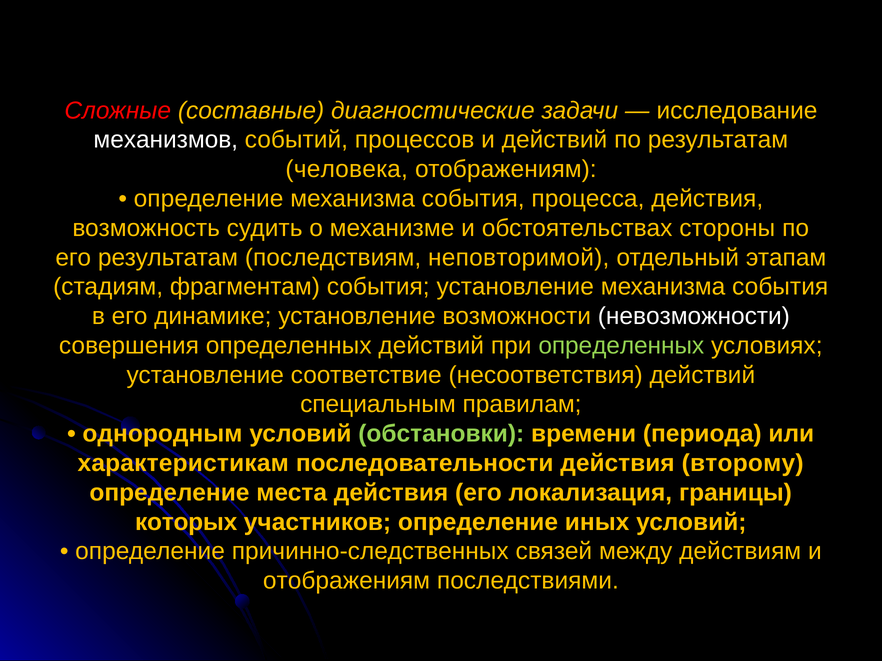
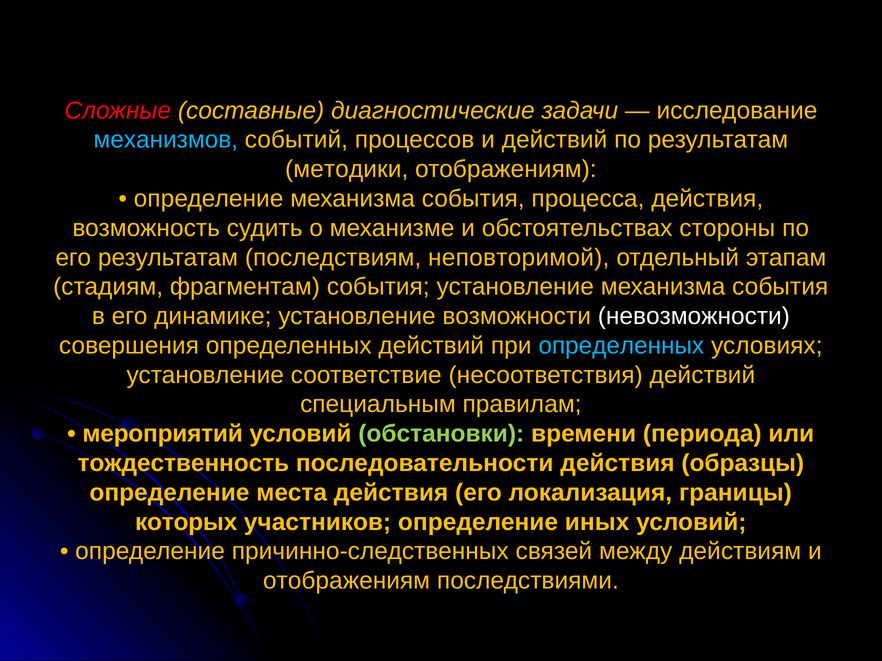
механизмов colour: white -> light blue
человека: человека -> методики
определенных at (621, 346) colour: light green -> light blue
однородным: однородным -> мероприятий
характеристикам: характеристикам -> тождественность
второму: второму -> образцы
